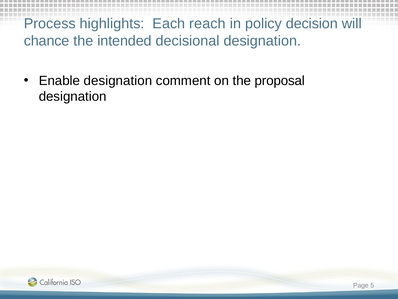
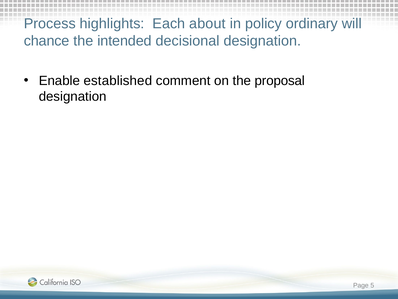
reach: reach -> about
decision: decision -> ordinary
Enable designation: designation -> established
